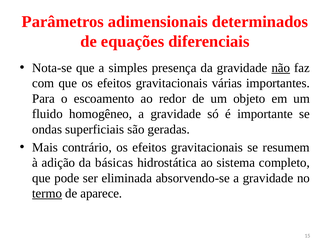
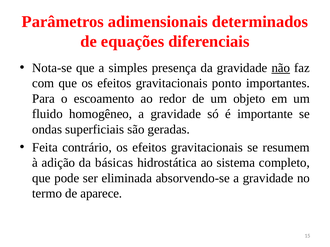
várias: várias -> ponto
Mais: Mais -> Feita
termo underline: present -> none
